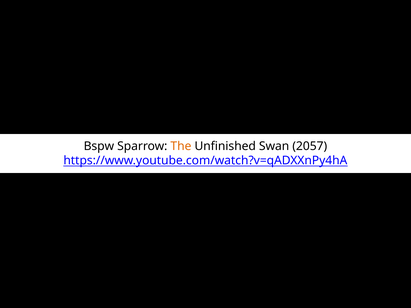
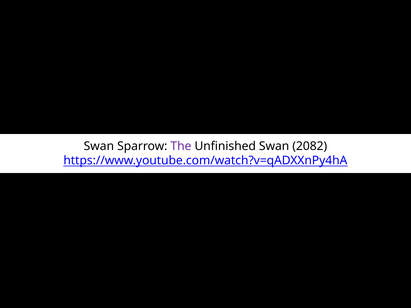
Bspw at (99, 146): Bspw -> Swan
The colour: orange -> purple
2057: 2057 -> 2082
